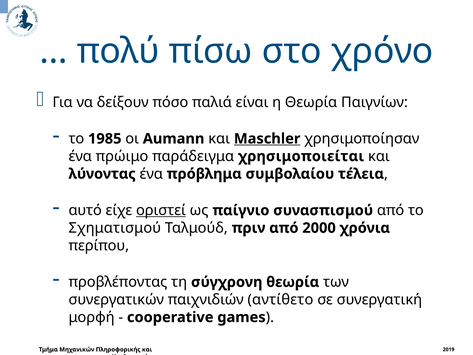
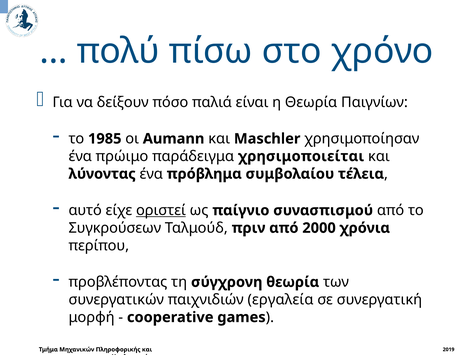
Maschler underline: present -> none
Σχηματισμού: Σχηματισμού -> Συγκρούσεων
αντίθετο: αντίθετο -> εργαλεία
